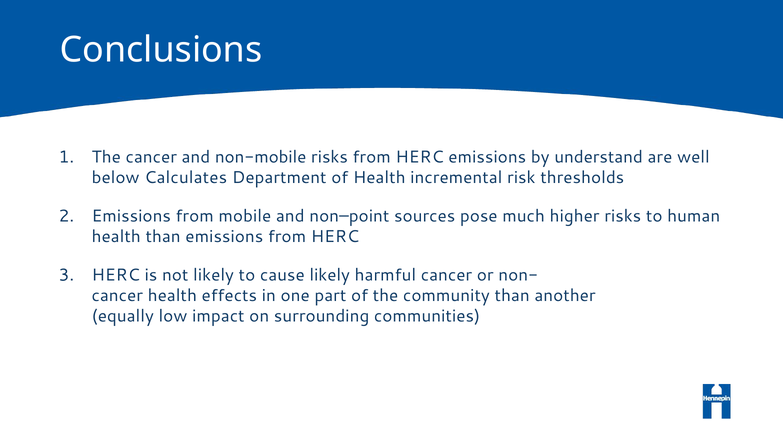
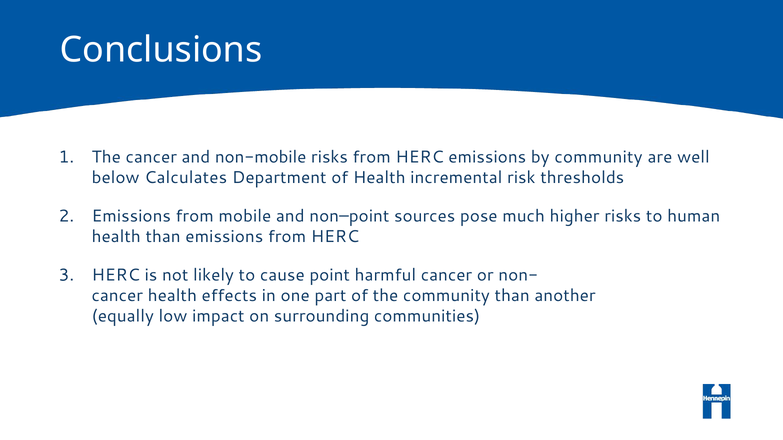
by understand: understand -> community
cause likely: likely -> point
